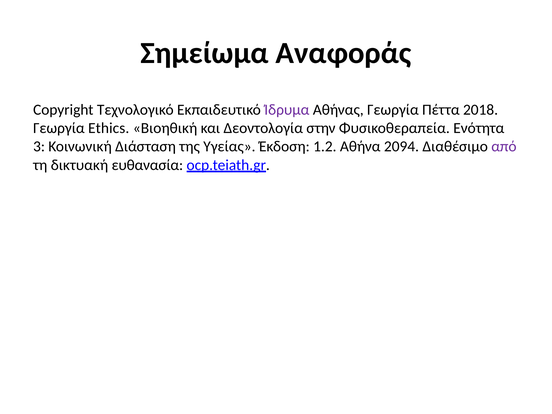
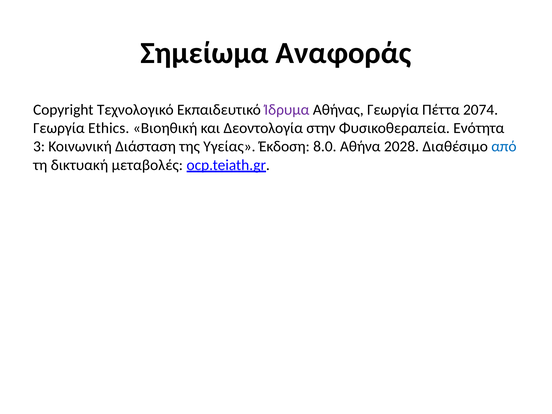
2018: 2018 -> 2074
1.2: 1.2 -> 8.0
2094: 2094 -> 2028
από colour: purple -> blue
ευθανασία: ευθανασία -> μεταβολές
